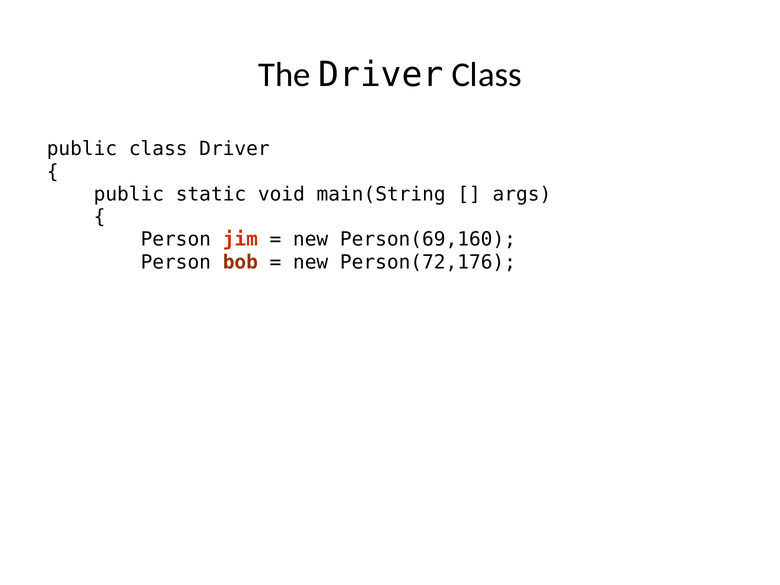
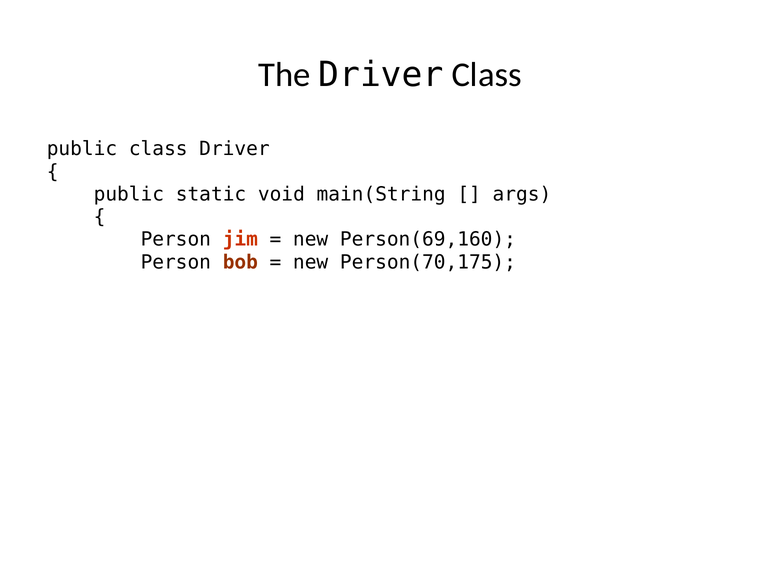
Person(72,176: Person(72,176 -> Person(70,175
